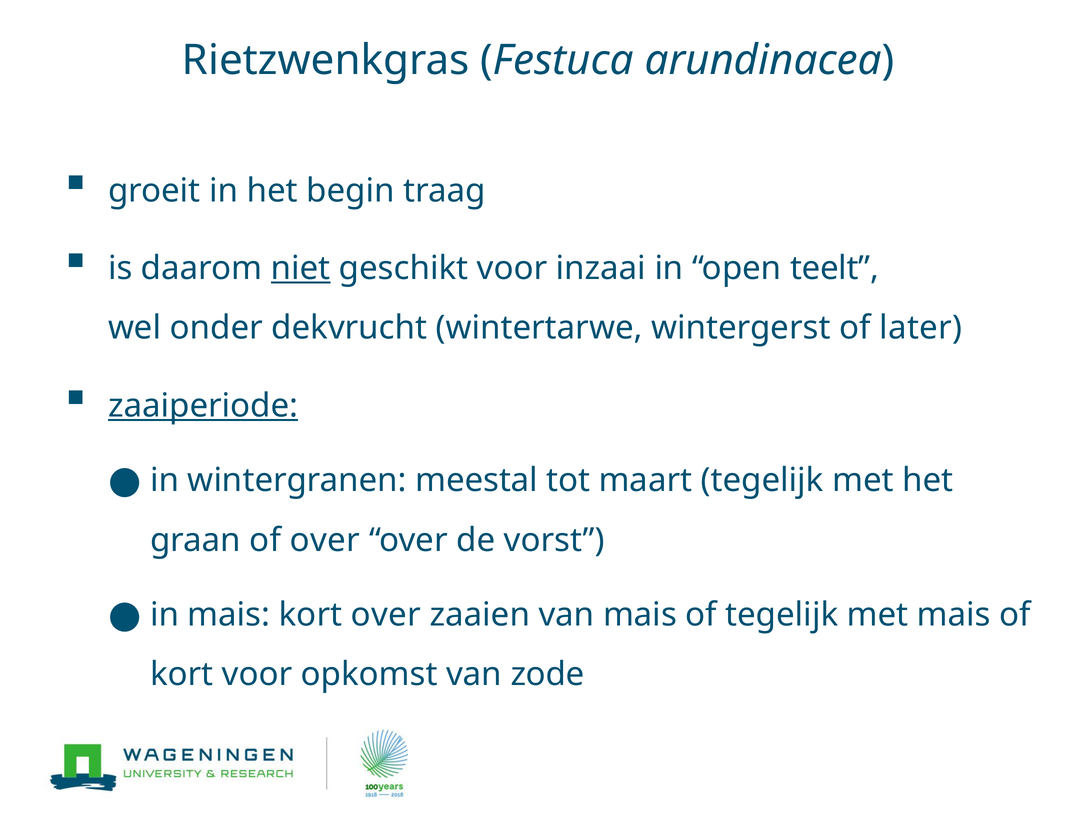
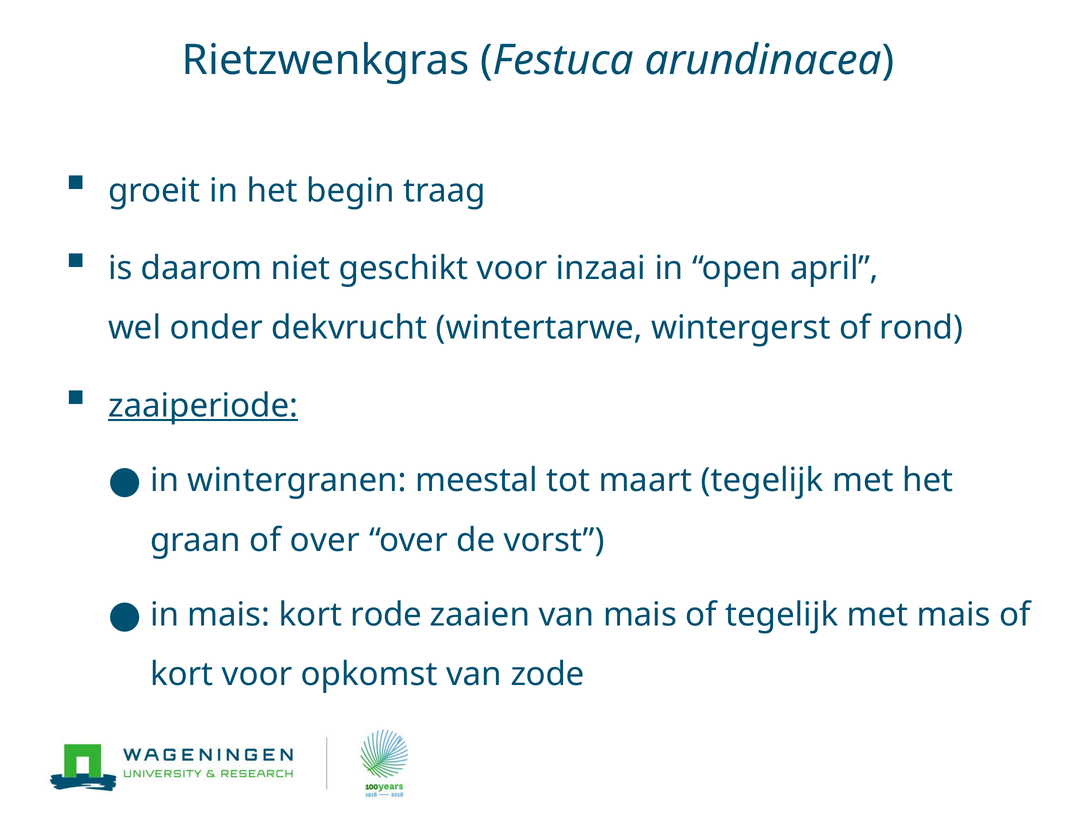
niet underline: present -> none
teelt: teelt -> april
later: later -> rond
kort over: over -> rode
